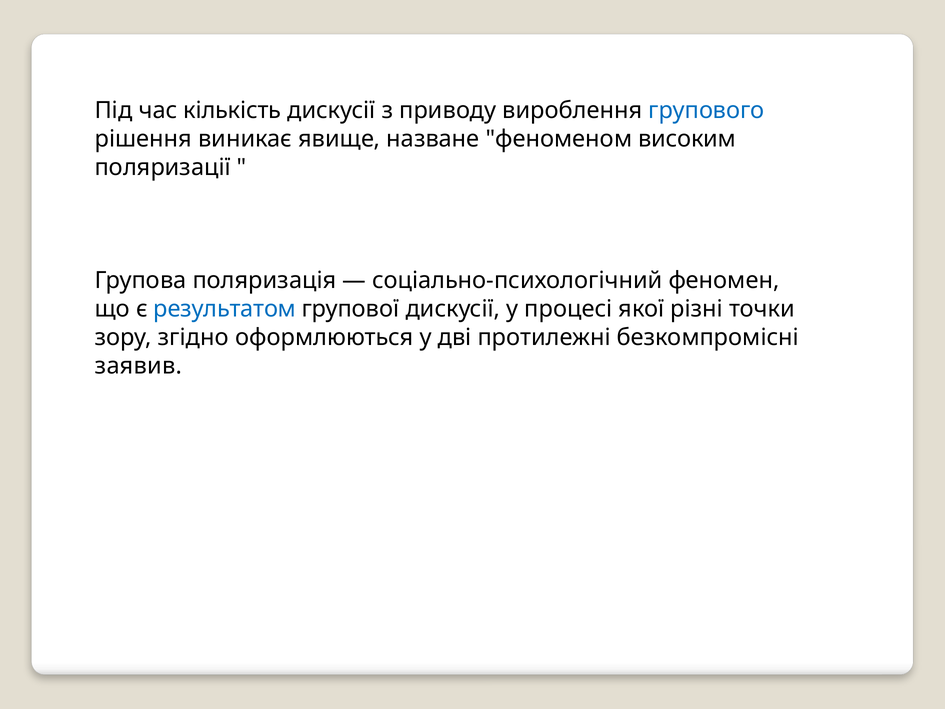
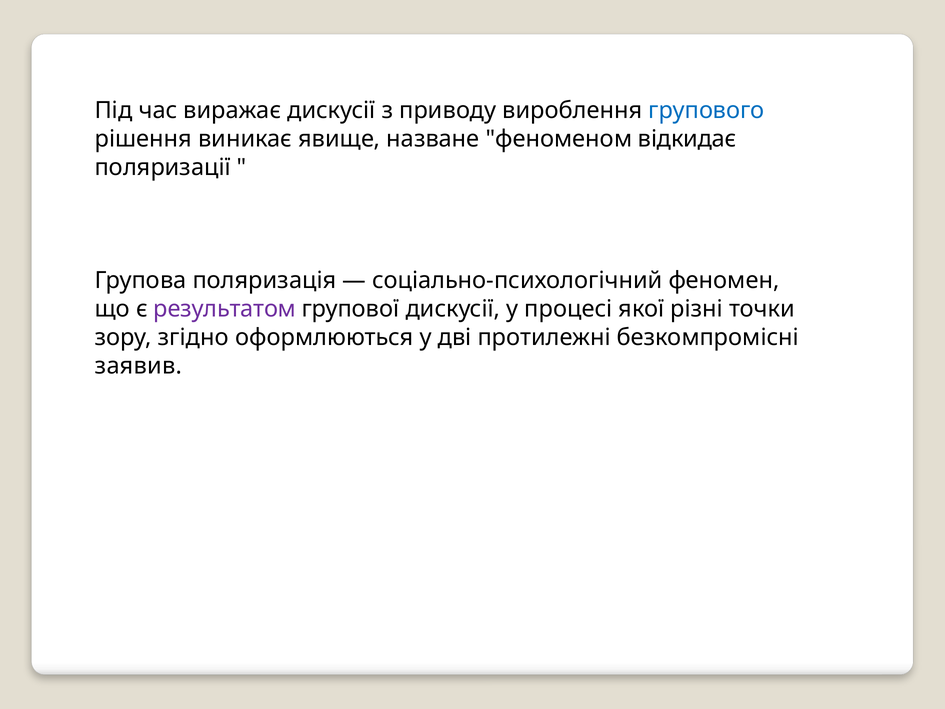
кількість: кількість -> виражає
високим: високим -> відкидає
результатом colour: blue -> purple
